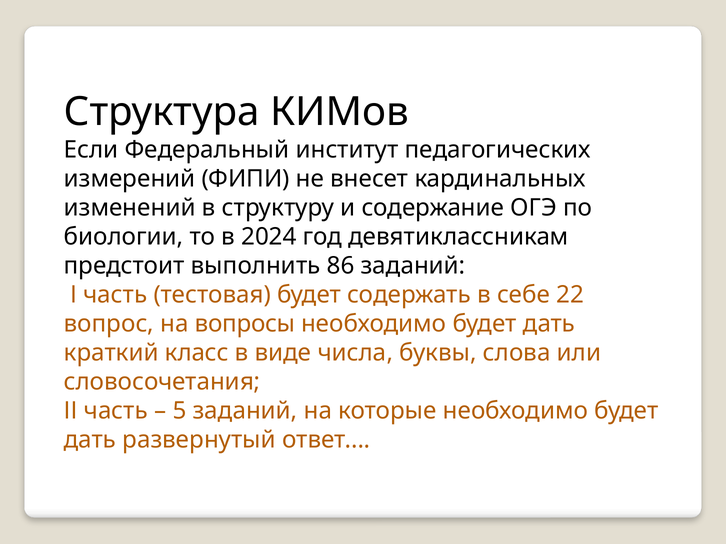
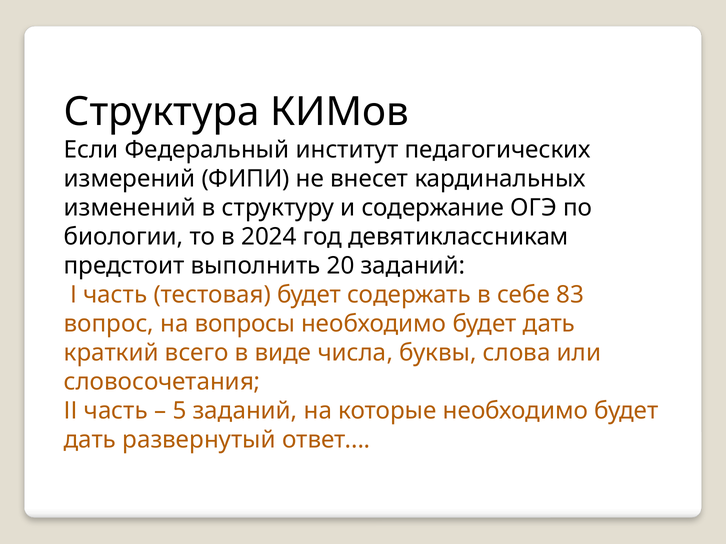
86: 86 -> 20
22: 22 -> 83
класс: класс -> всего
